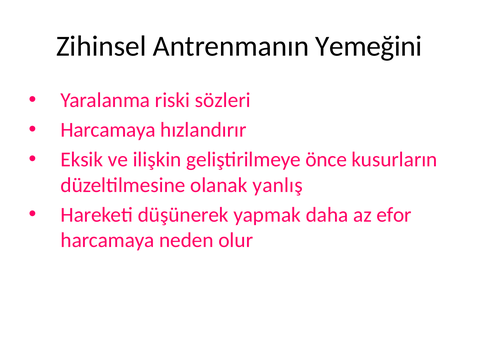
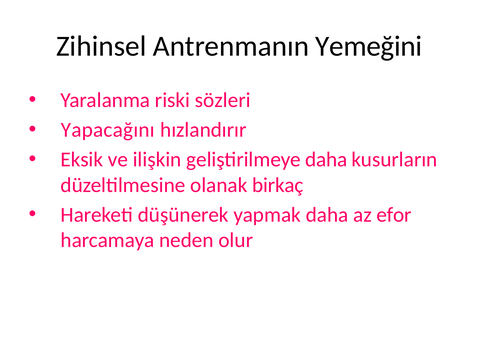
Harcamaya at (108, 130): Harcamaya -> Yapacağını
geliştirilmeye önce: önce -> daha
yanlış: yanlış -> birkaç
